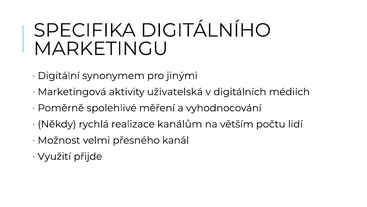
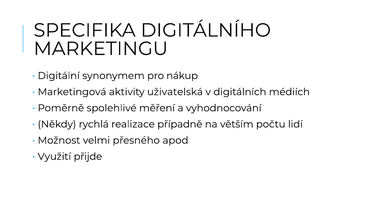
jinými: jinými -> nákup
kanálům: kanálům -> případně
kanál: kanál -> apod
